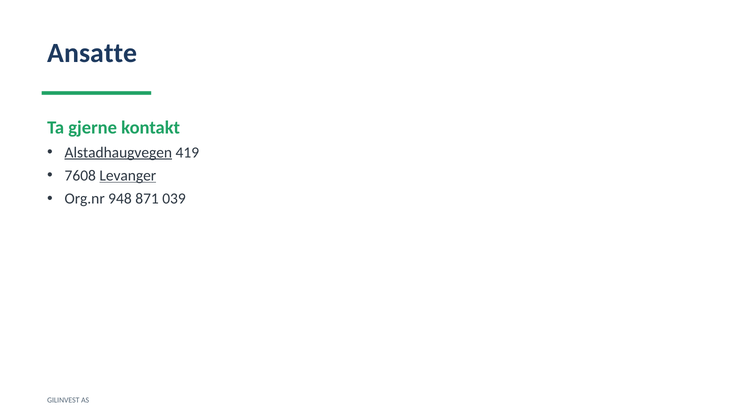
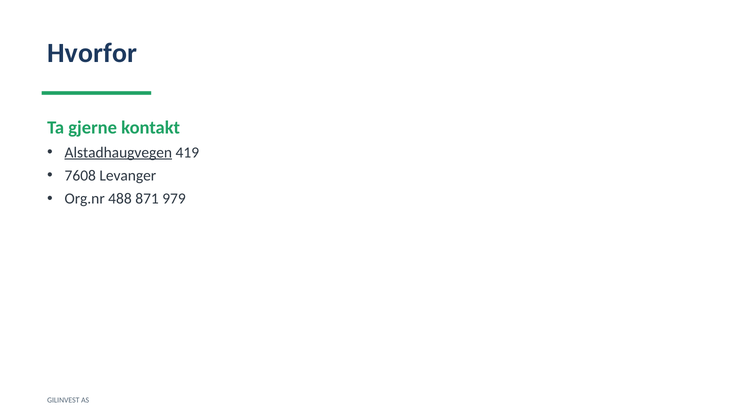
Ansatte: Ansatte -> Hvorfor
Levanger underline: present -> none
948: 948 -> 488
039: 039 -> 979
